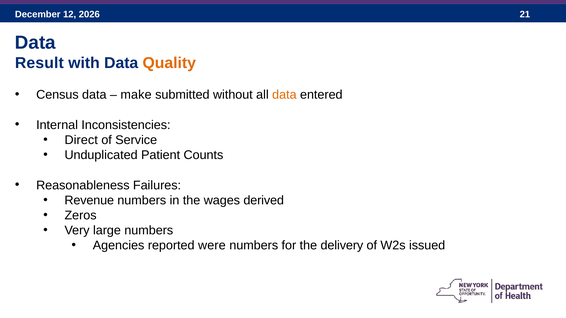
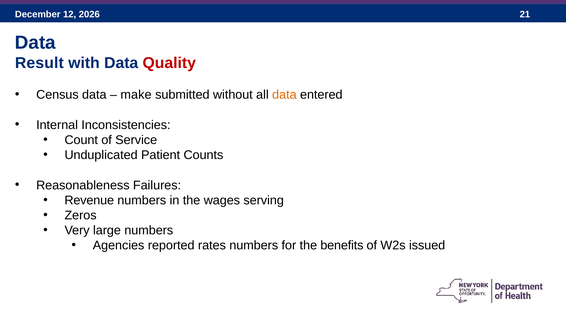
Quality colour: orange -> red
Direct: Direct -> Count
derived: derived -> serving
were: were -> rates
delivery: delivery -> benefits
